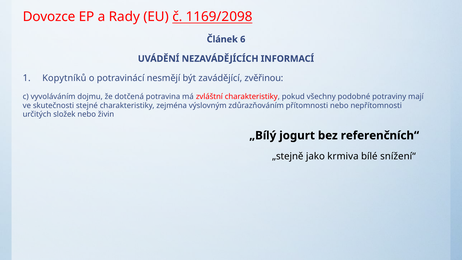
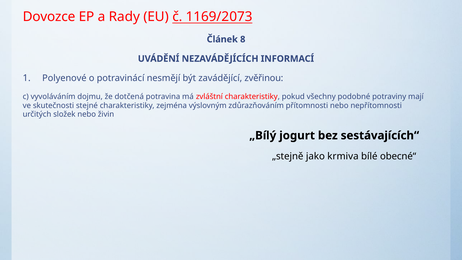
1169/2098: 1169/2098 -> 1169/2073
6: 6 -> 8
Kopytníků: Kopytníků -> Polyenové
referenčních“: referenčních“ -> sestávajících“
snížení“: snížení“ -> obecné“
